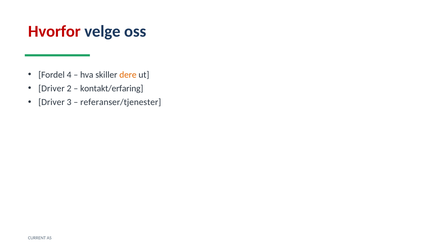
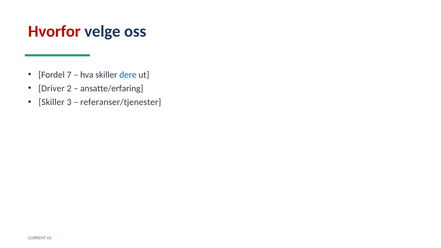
4: 4 -> 7
dere colour: orange -> blue
kontakt/erfaring: kontakt/erfaring -> ansatte/erfaring
Driver at (52, 102): Driver -> Skiller
